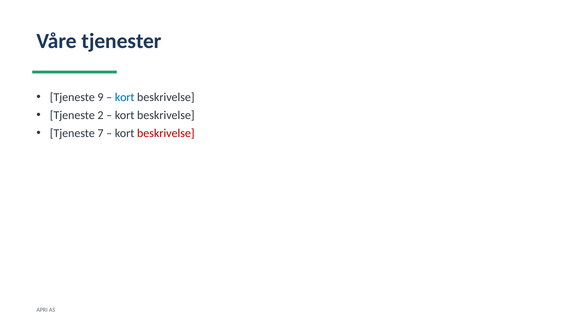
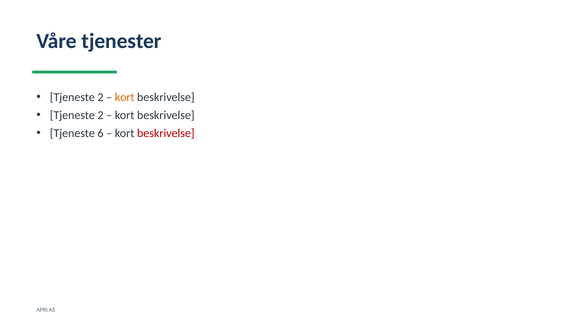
9 at (100, 97): 9 -> 2
kort at (125, 97) colour: blue -> orange
7: 7 -> 6
